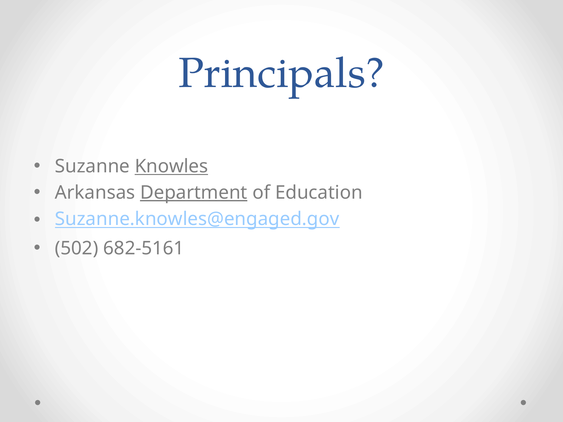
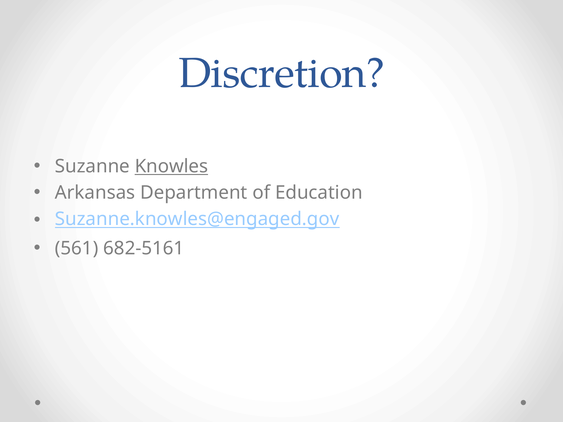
Principals: Principals -> Discretion
Department underline: present -> none
502: 502 -> 561
